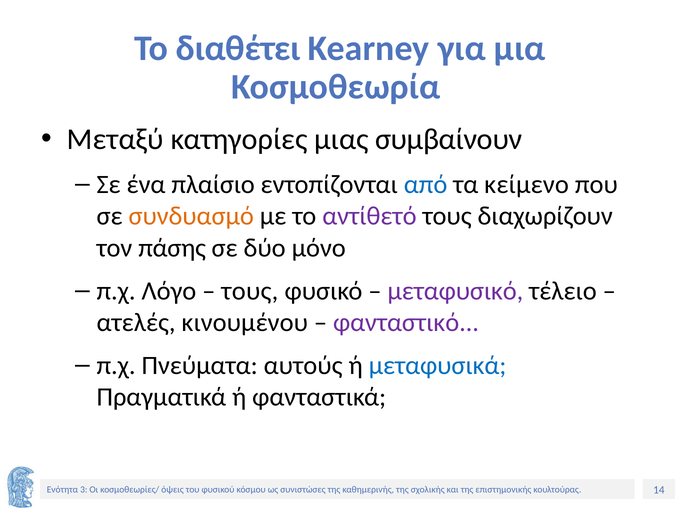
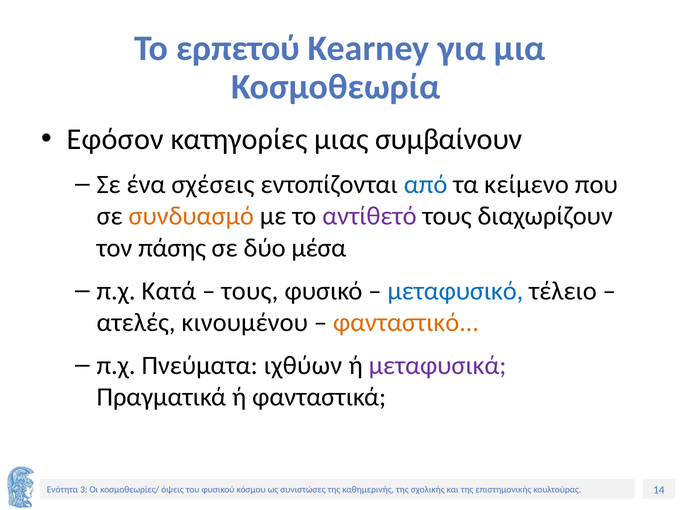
διαθέτει: διαθέτει -> ερπετού
Μεταξύ: Μεταξύ -> Εφόσον
πλαίσιο: πλαίσιο -> σχέσεις
μόνο: μόνο -> μέσα
Λόγο: Λόγο -> Κατά
μεταφυσικό colour: purple -> blue
φανταστικό colour: purple -> orange
αυτούς: αυτούς -> ιχθύων
μεταφυσικά colour: blue -> purple
